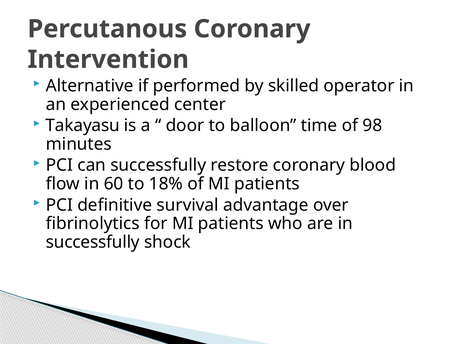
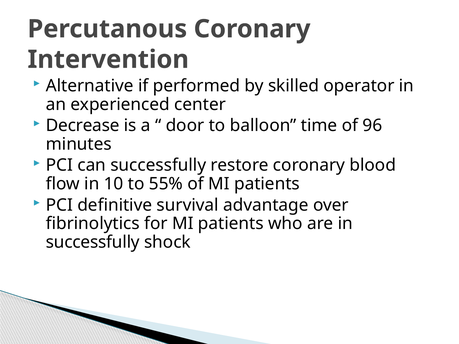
Takayasu: Takayasu -> Decrease
98: 98 -> 96
60: 60 -> 10
18%: 18% -> 55%
